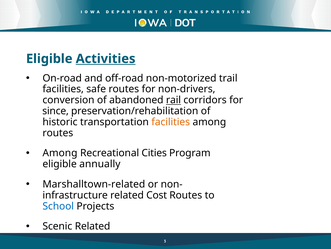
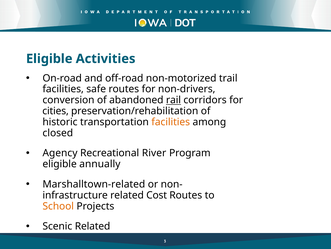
Activities underline: present -> none
since: since -> cities
routes at (58, 133): routes -> closed
Among at (60, 153): Among -> Agency
Cities: Cities -> River
School colour: blue -> orange
